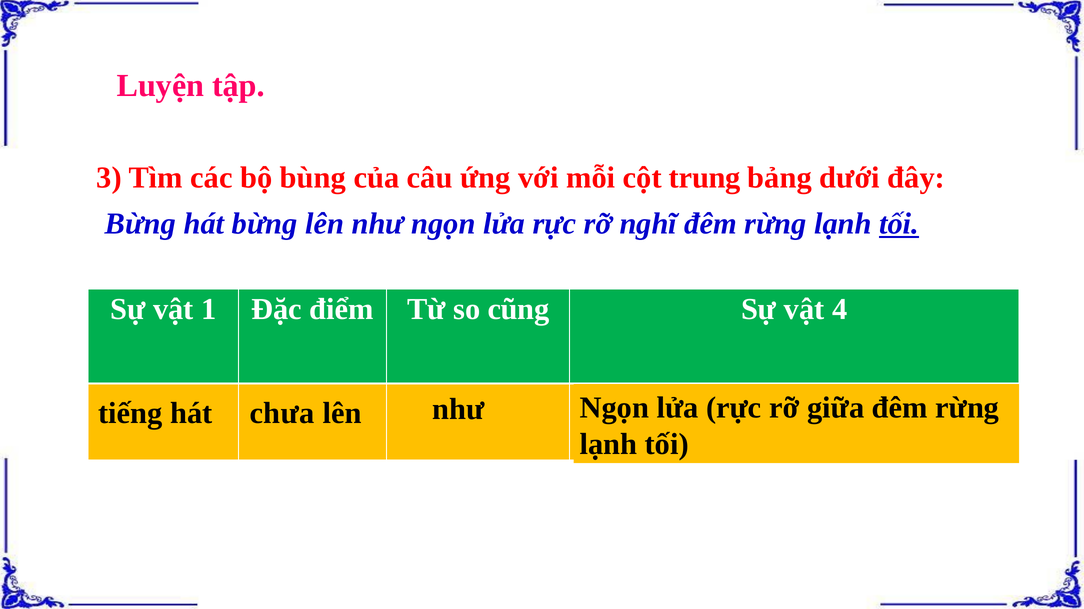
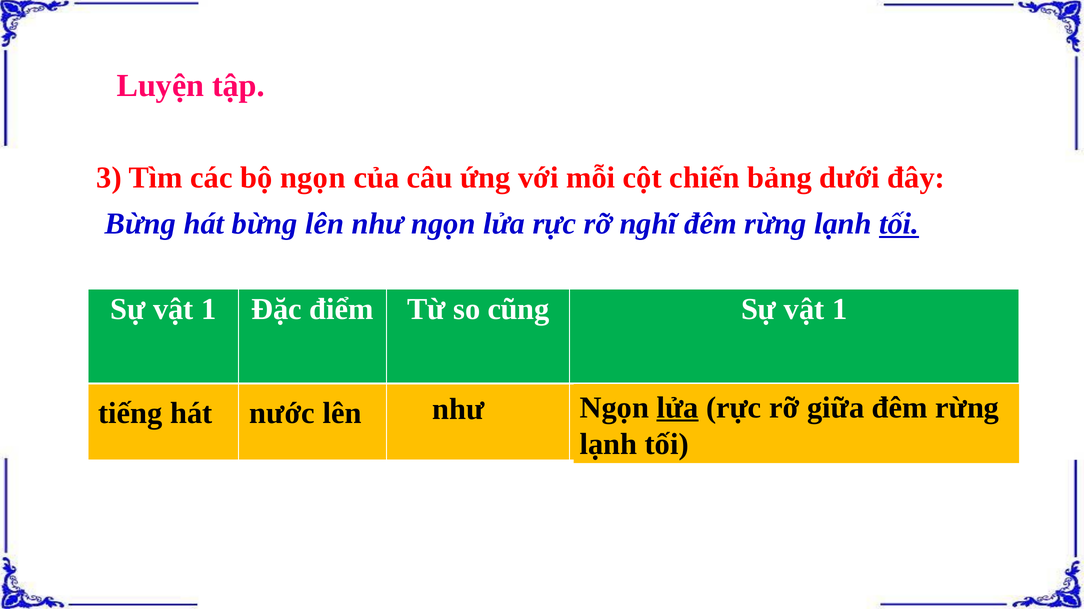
bộ bùng: bùng -> ngọn
trung: trung -> chiến
4 at (840, 309): 4 -> 1
chưa: chưa -> nước
lửa at (678, 407) underline: none -> present
